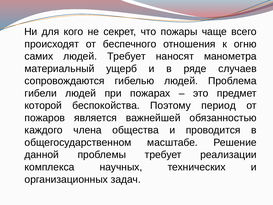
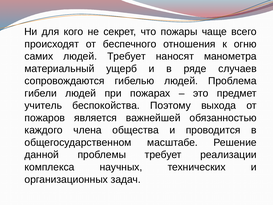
которой: которой -> учитель
период: период -> выхода
